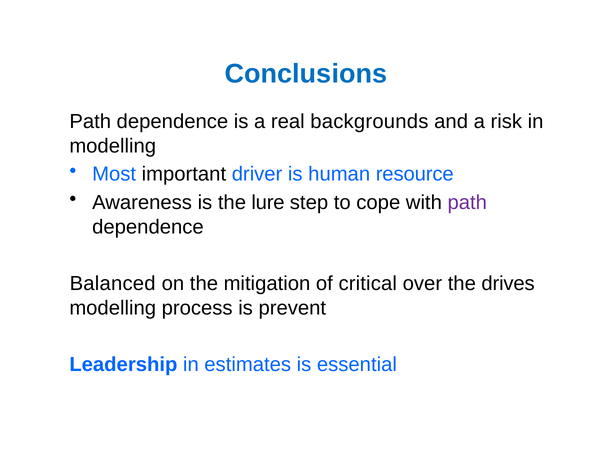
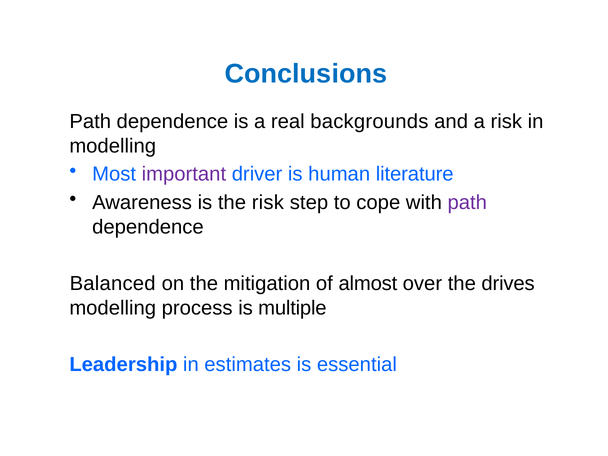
important colour: black -> purple
resource: resource -> literature
the lure: lure -> risk
critical: critical -> almost
prevent: prevent -> multiple
